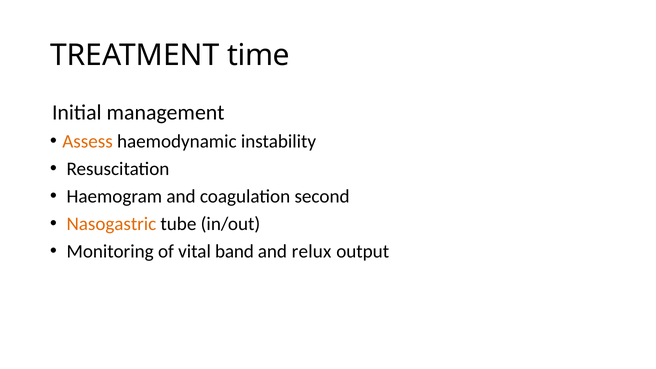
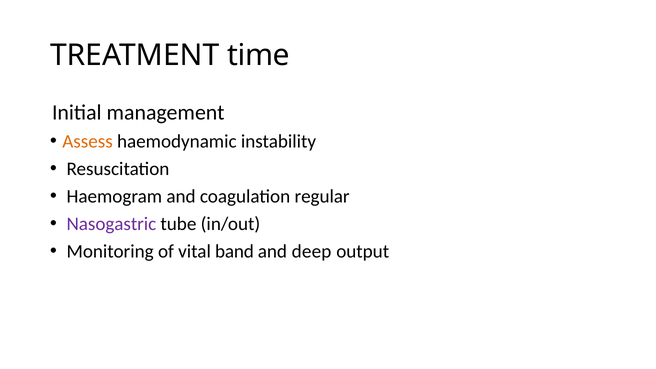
second: second -> regular
Nasogastric colour: orange -> purple
relux: relux -> deep
